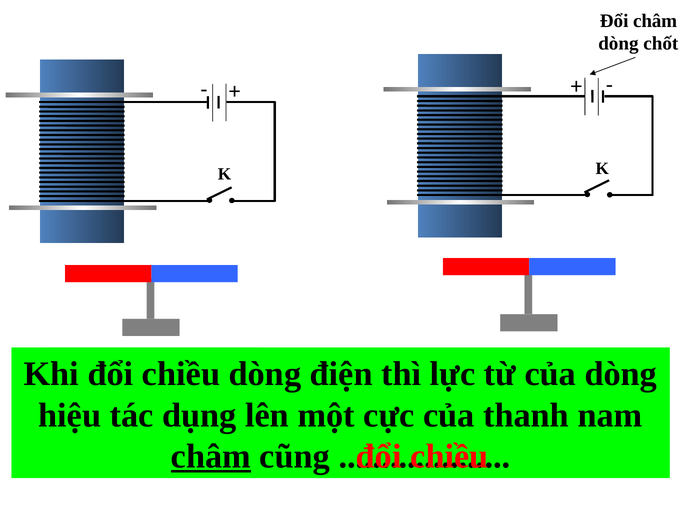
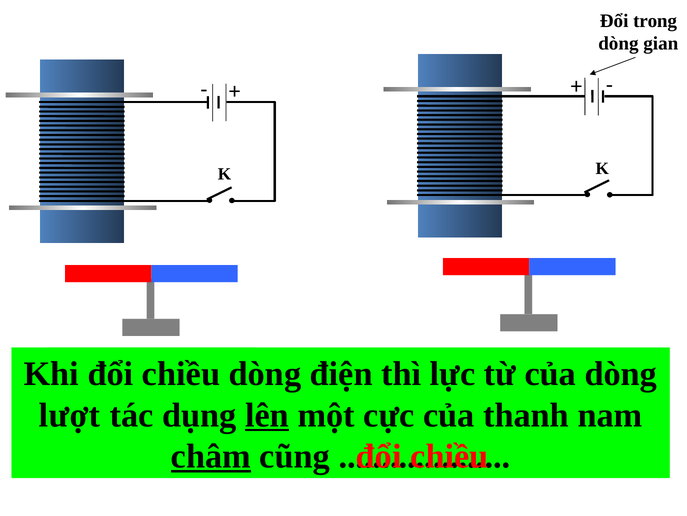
Đổi châm: châm -> trong
chốt: chốt -> gian
hiệu: hiệu -> lượt
lên underline: none -> present
